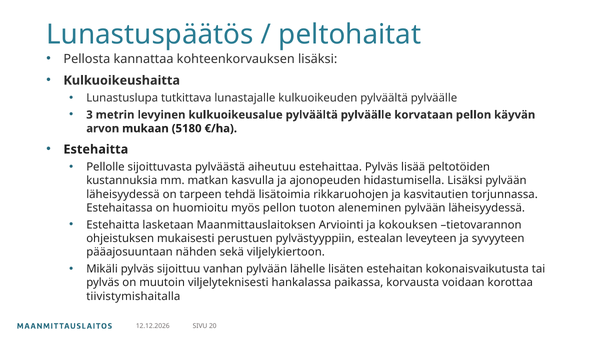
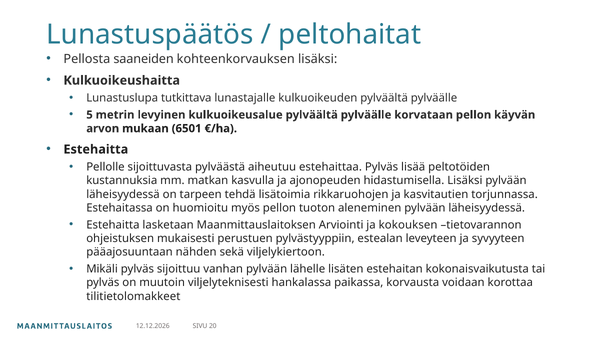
kannattaa: kannattaa -> saaneiden
3: 3 -> 5
5180: 5180 -> 6501
tiivistymishaitalla: tiivistymishaitalla -> tilitietolomakkeet
